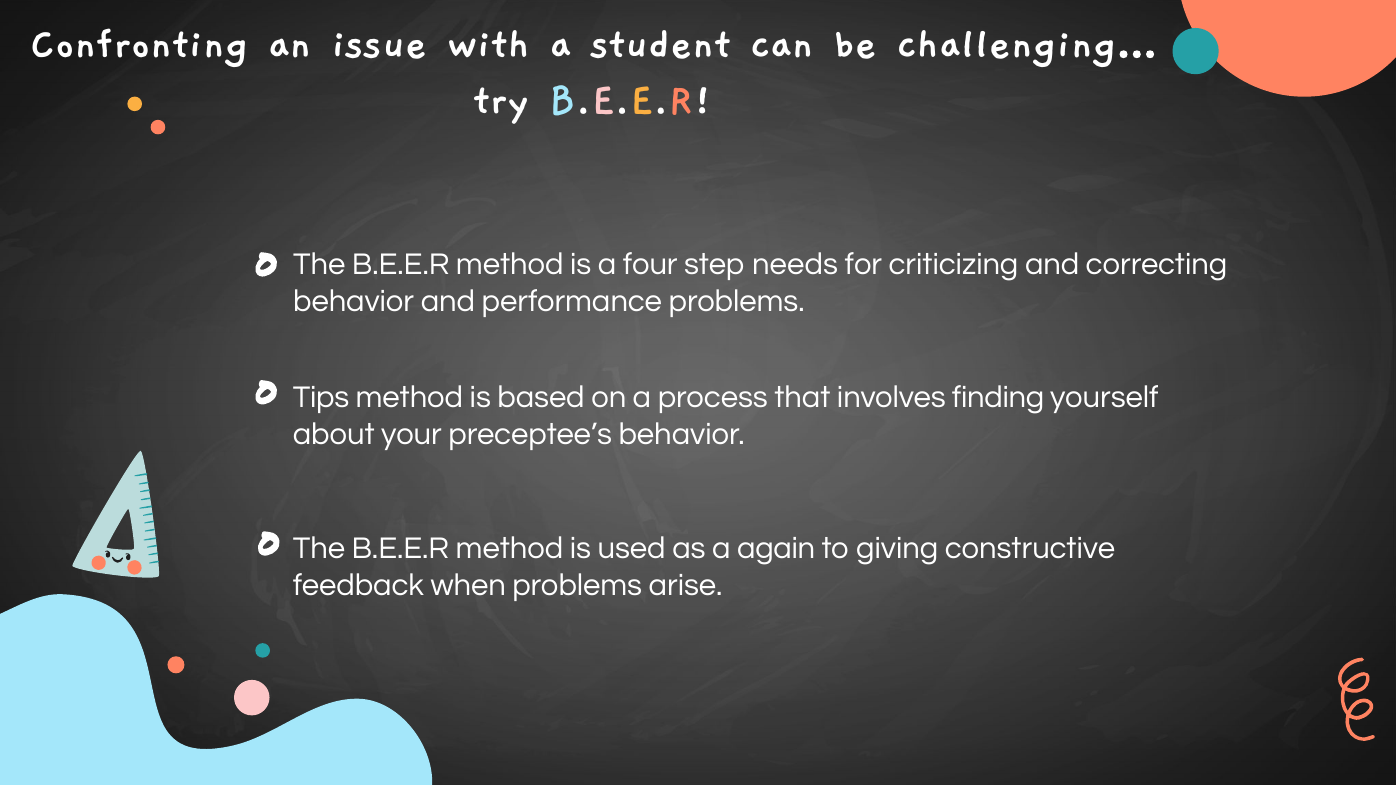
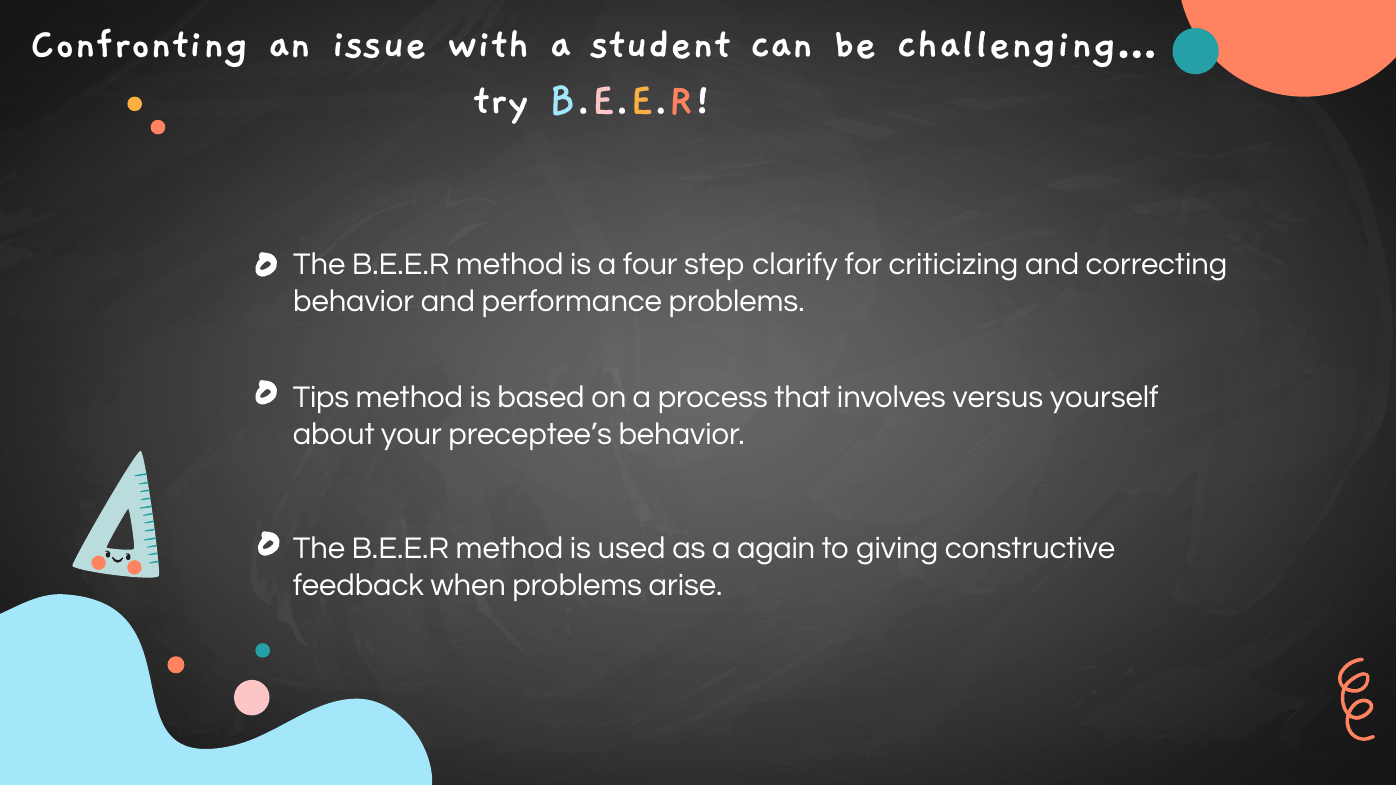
needs: needs -> clarify
finding: finding -> versus
